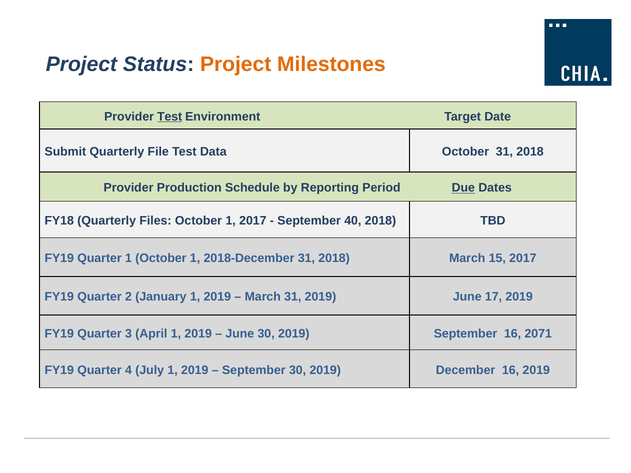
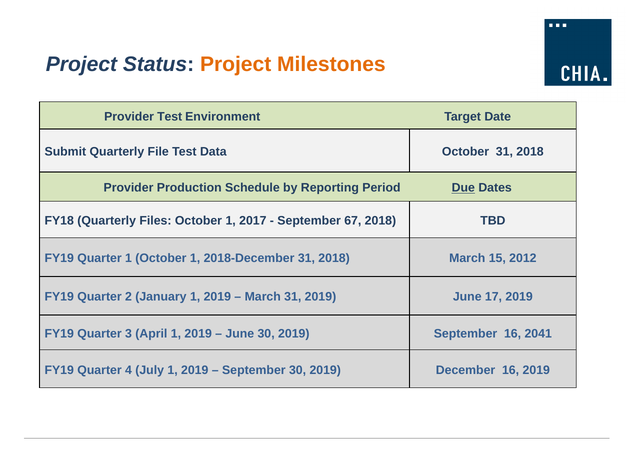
Test at (170, 117) underline: present -> none
40: 40 -> 67
15 2017: 2017 -> 2012
2071: 2071 -> 2041
